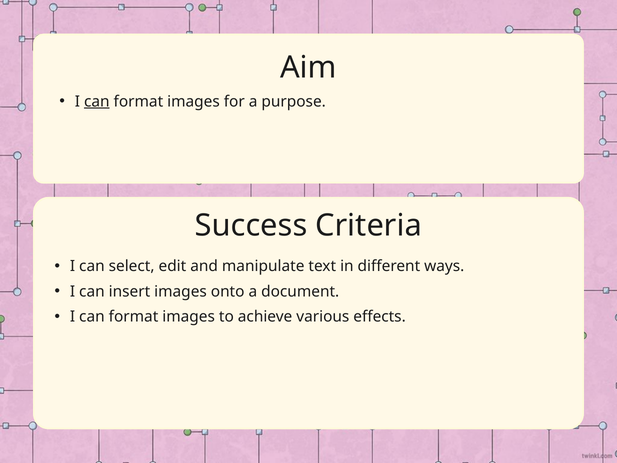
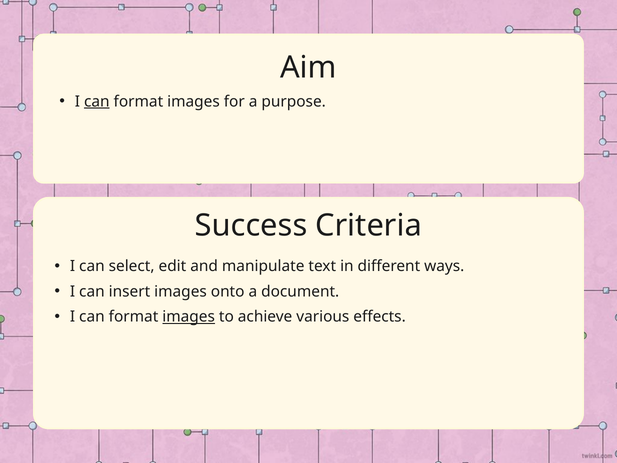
images at (189, 317) underline: none -> present
